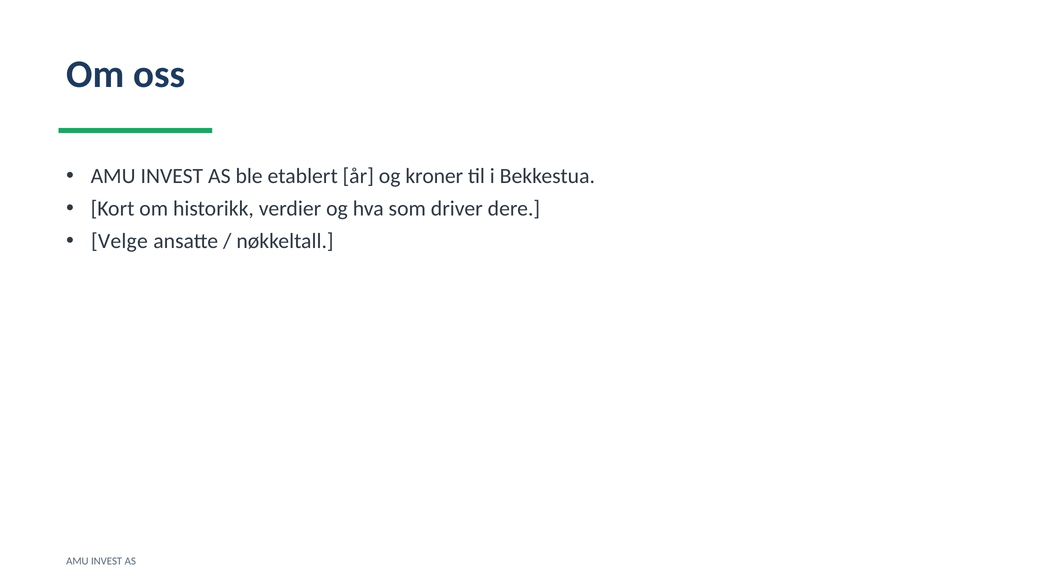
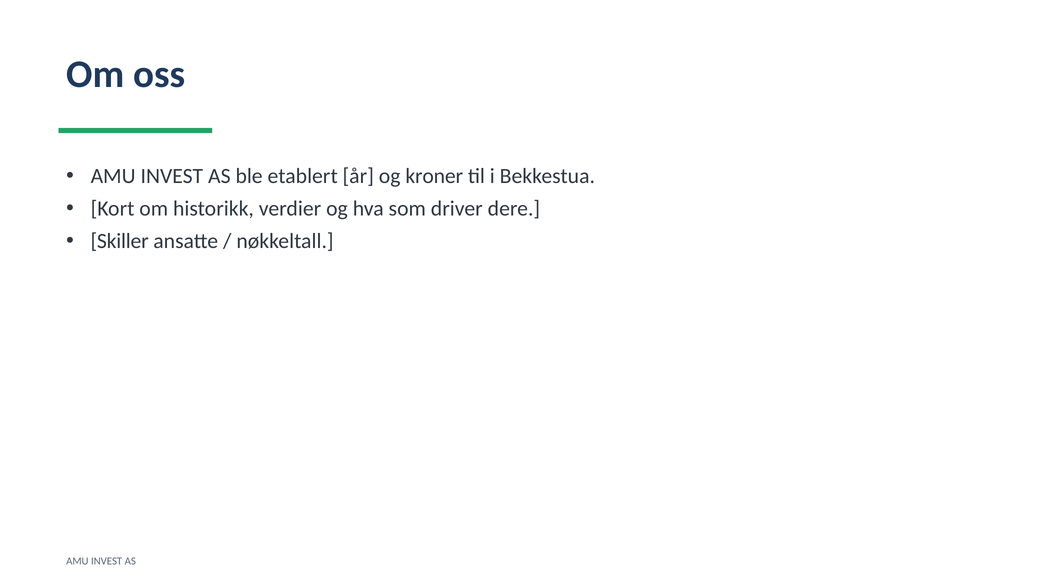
Velge: Velge -> Skiller
